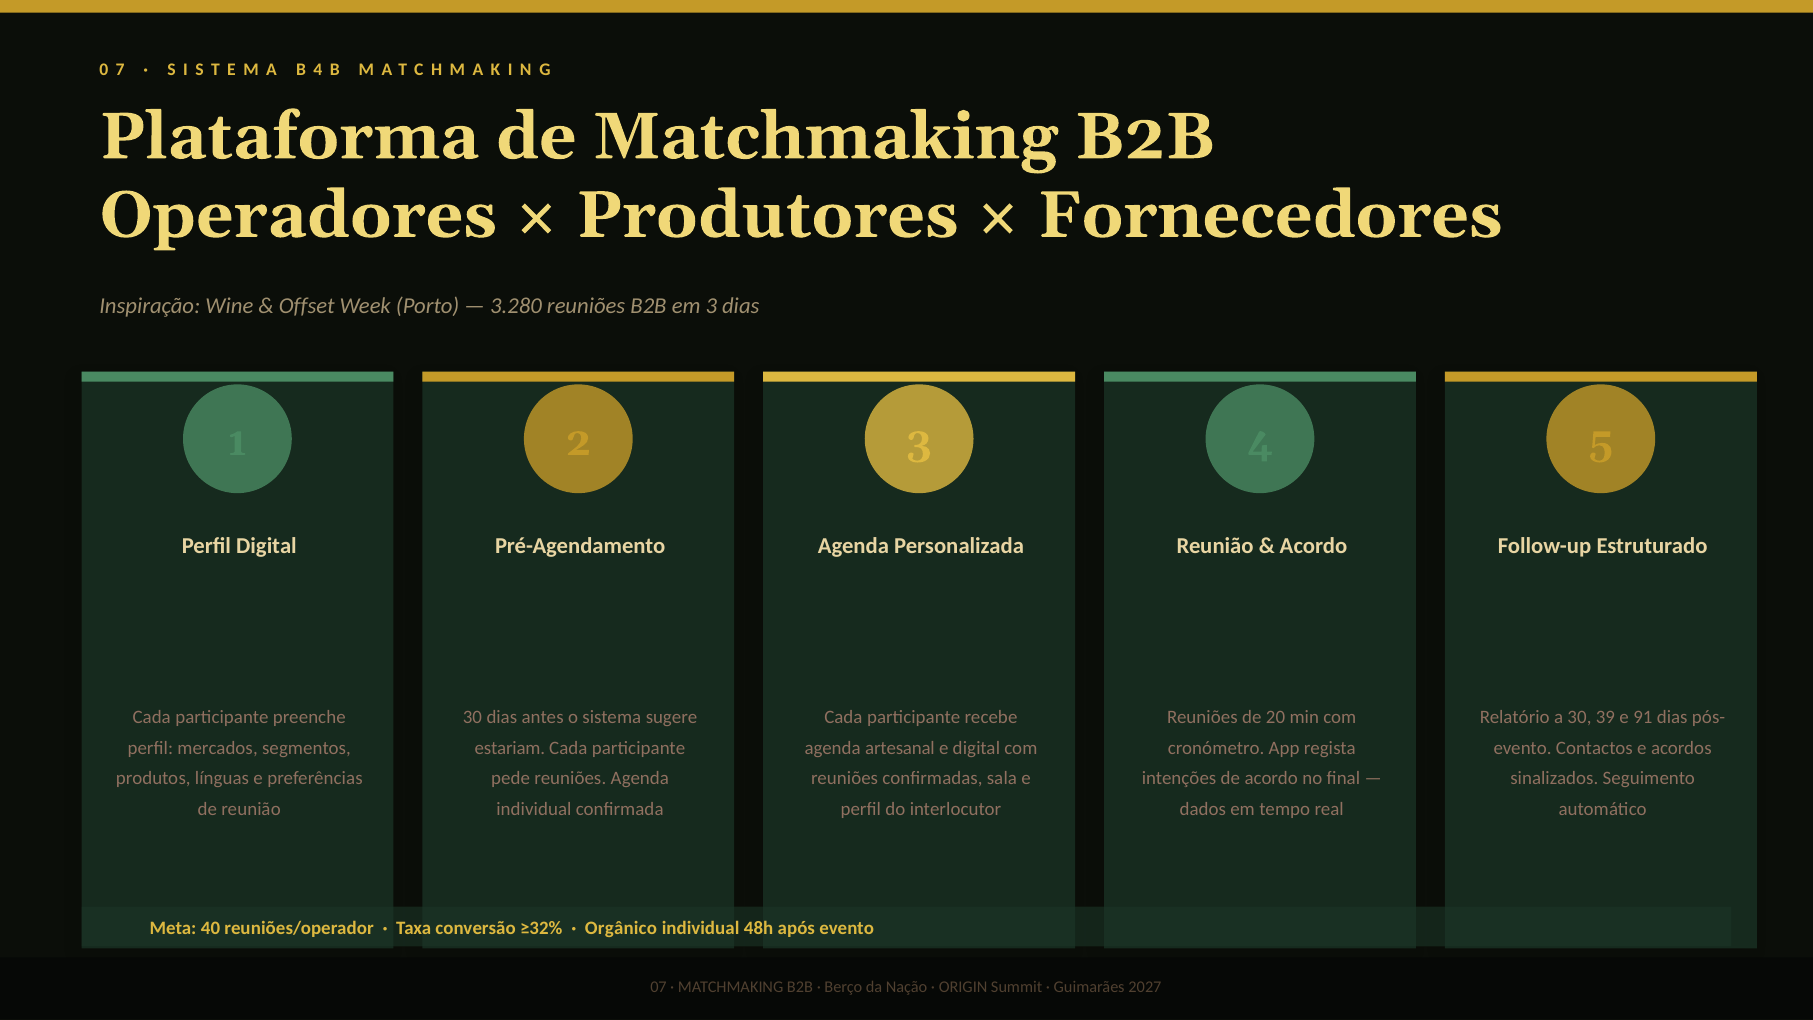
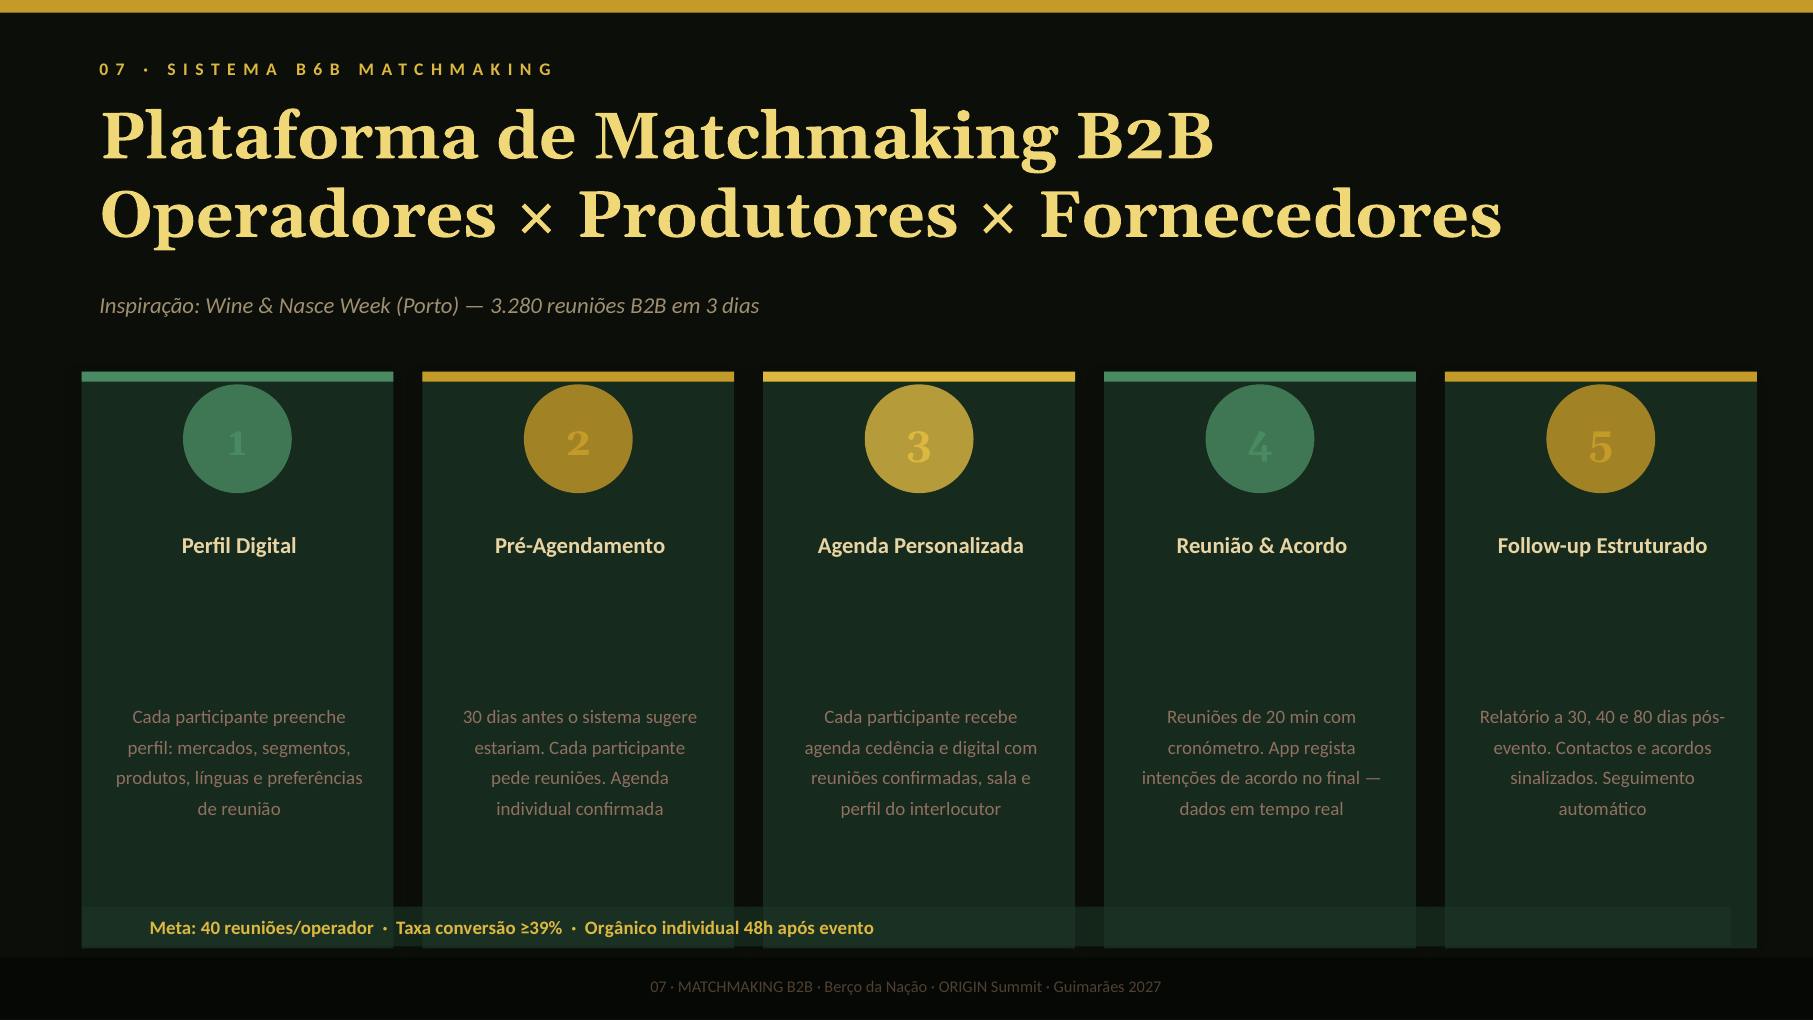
4 at (318, 70): 4 -> 6
Offset: Offset -> Nasce
30 39: 39 -> 40
91: 91 -> 80
artesanal: artesanal -> cedência
≥32%: ≥32% -> ≥39%
